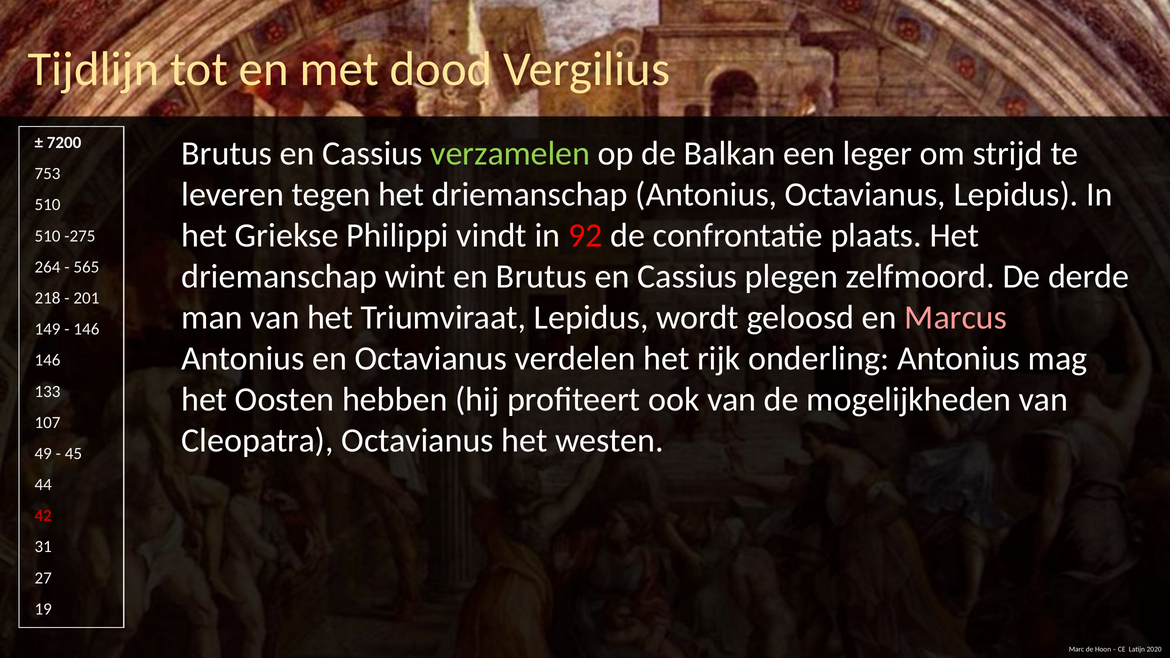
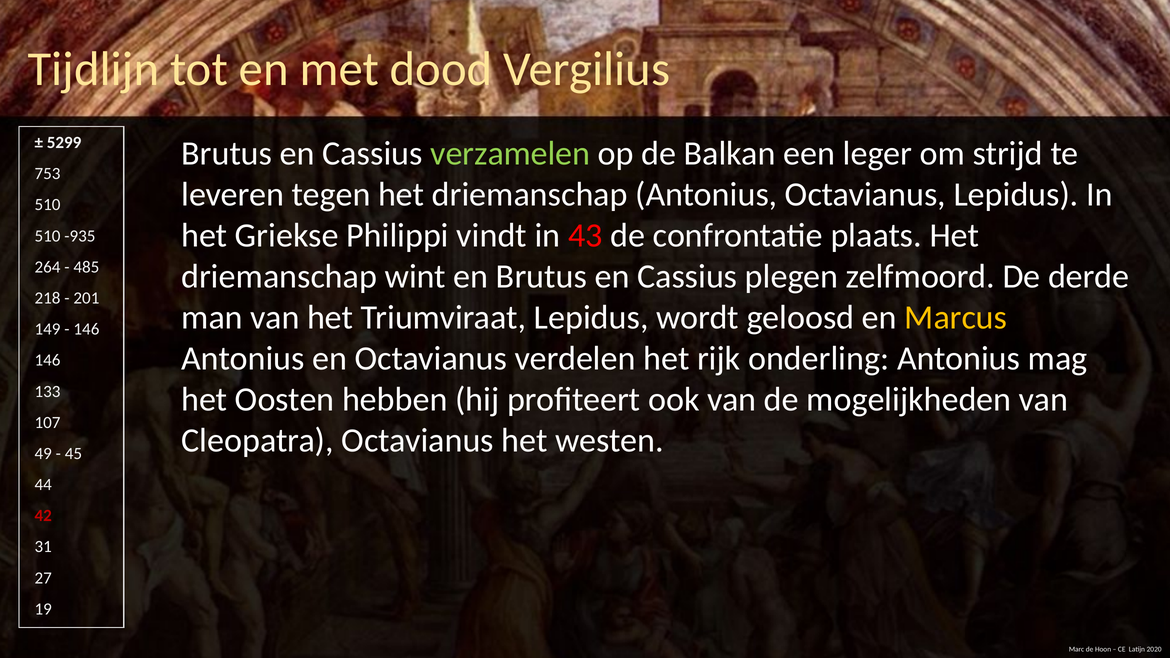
7200: 7200 -> 5299
92: 92 -> 43
-275: -275 -> -935
565: 565 -> 485
Marcus colour: pink -> yellow
